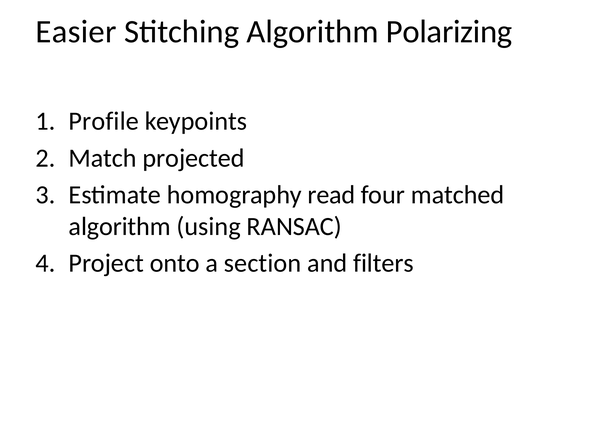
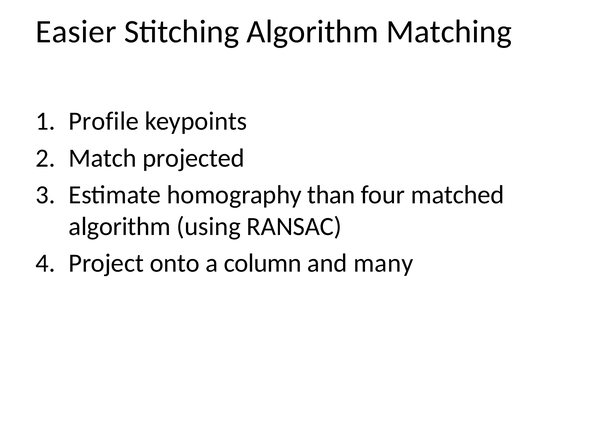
Polarizing: Polarizing -> Matching
read: read -> than
section: section -> column
filters: filters -> many
